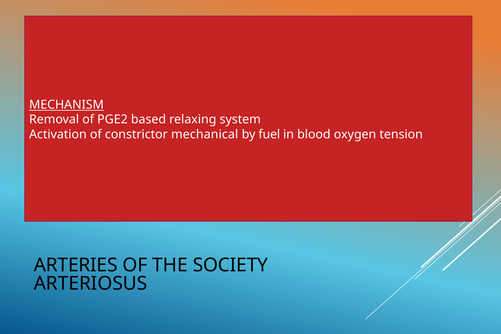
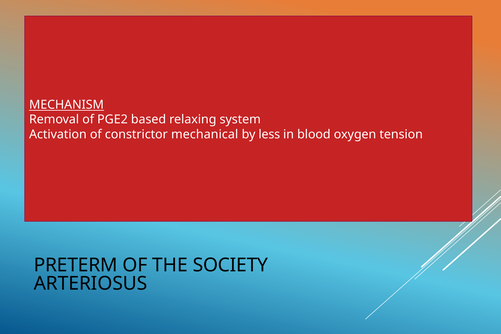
fuel: fuel -> less
ARTERIES at (76, 265): ARTERIES -> PRETERM
